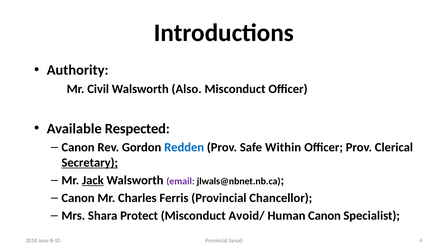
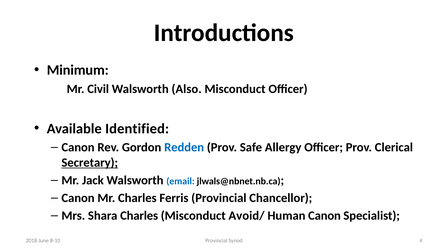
Authority: Authority -> Minimum
Respected: Respected -> Identified
Within: Within -> Allergy
Jack underline: present -> none
email colour: purple -> blue
Shara Protect: Protect -> Charles
